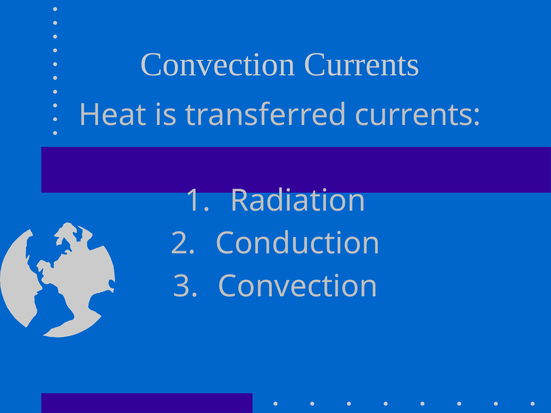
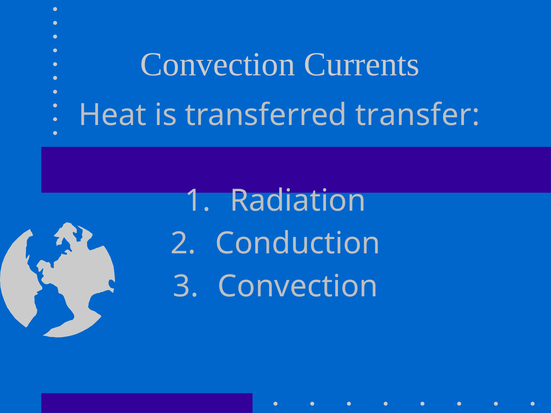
transferred currents: currents -> transfer
